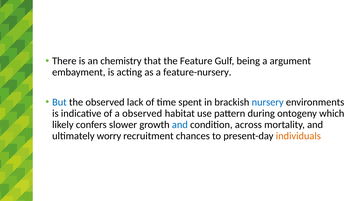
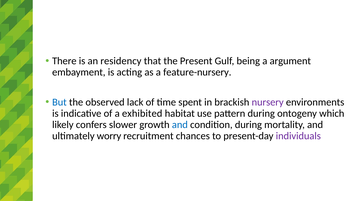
chemistry: chemistry -> residency
Feature: Feature -> Present
nursery colour: blue -> purple
a observed: observed -> exhibited
condition across: across -> during
individuals colour: orange -> purple
